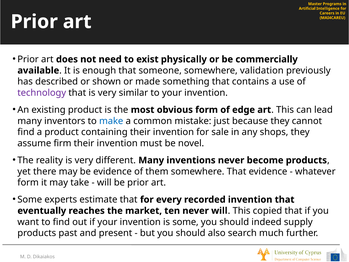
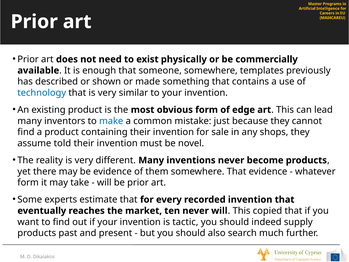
validation: validation -> templates
technology colour: purple -> blue
firm: firm -> told
is some: some -> tactic
